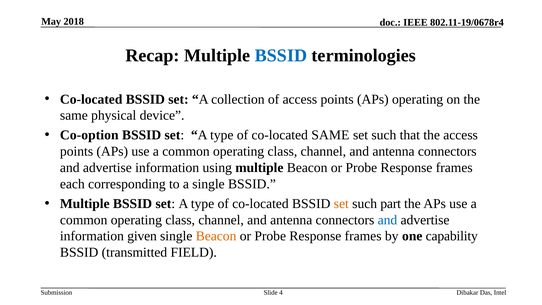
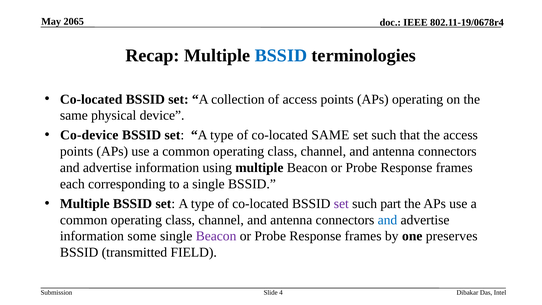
2018: 2018 -> 2065
Co-option: Co-option -> Co-device
set at (341, 204) colour: orange -> purple
given: given -> some
Beacon at (216, 236) colour: orange -> purple
capability: capability -> preserves
